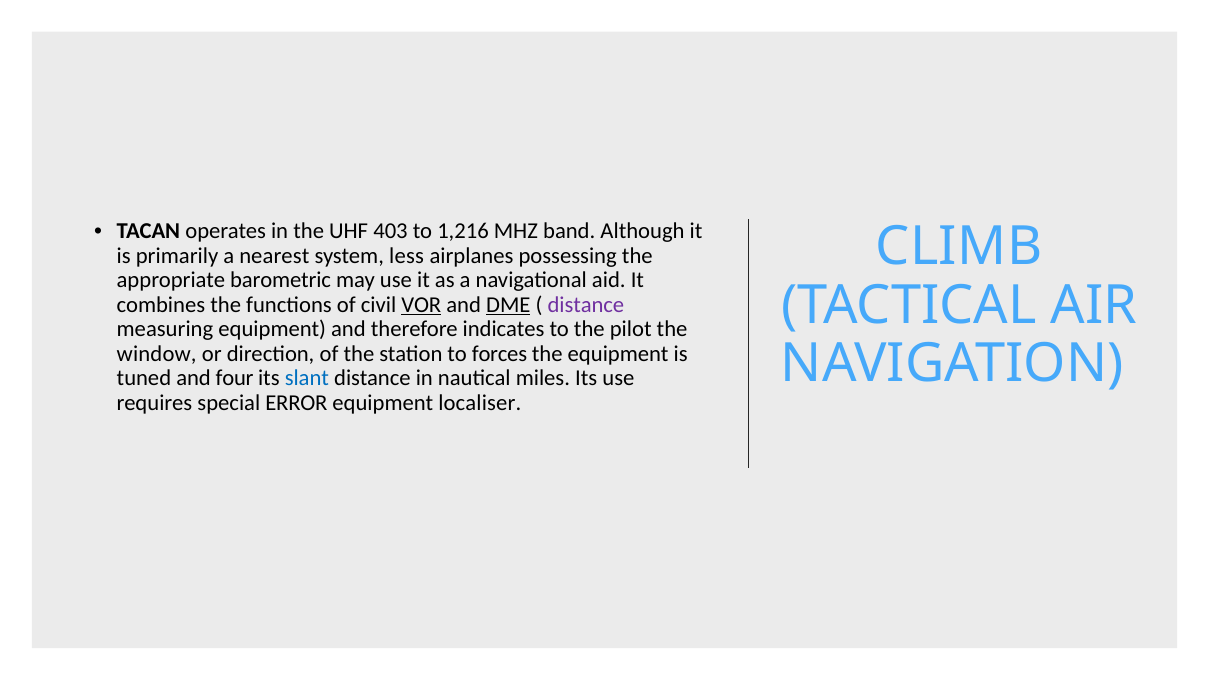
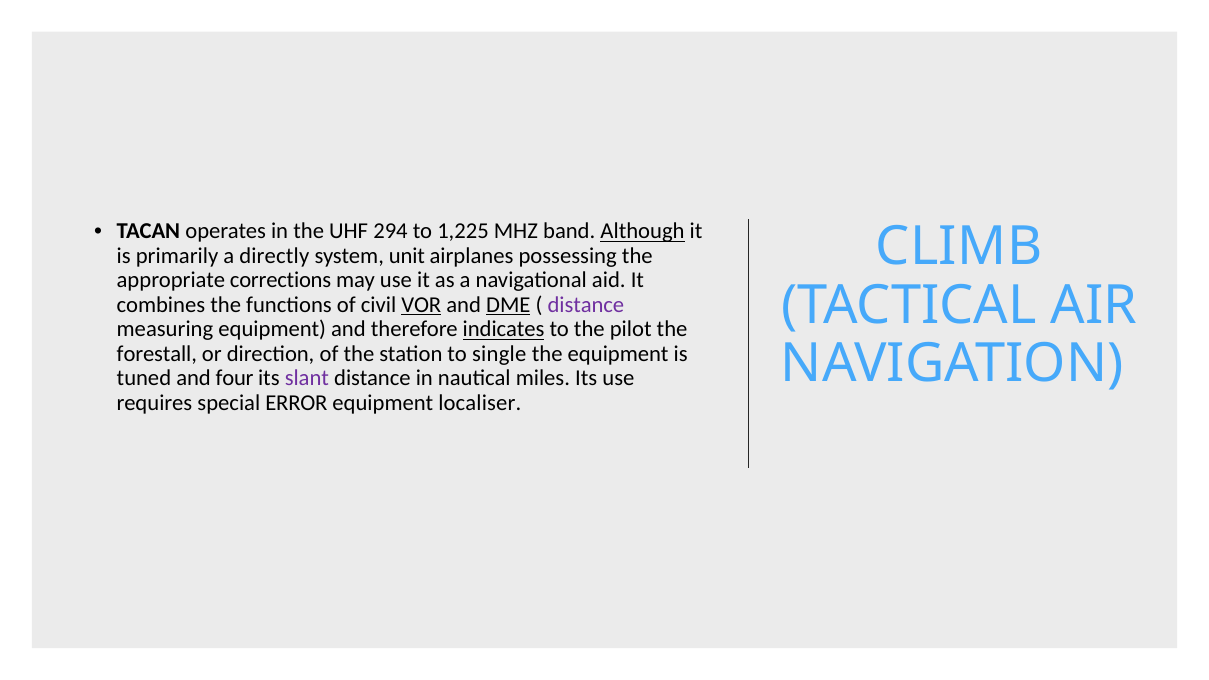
403: 403 -> 294
1,216: 1,216 -> 1,225
Although underline: none -> present
nearest: nearest -> directly
less: less -> unit
barometric: barometric -> corrections
indicates underline: none -> present
window: window -> forestall
forces: forces -> single
slant colour: blue -> purple
